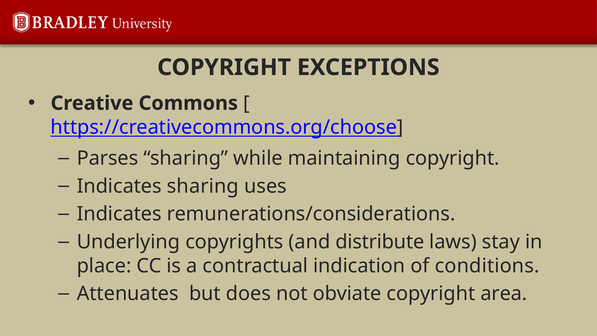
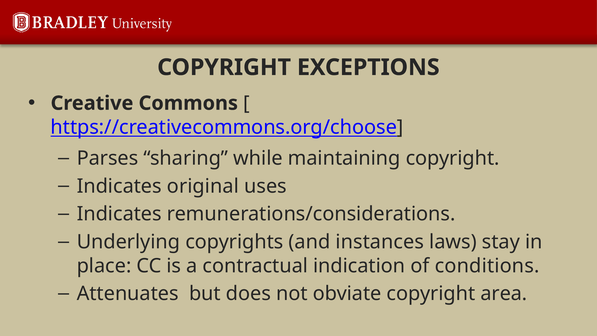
Indicates sharing: sharing -> original
distribute: distribute -> instances
